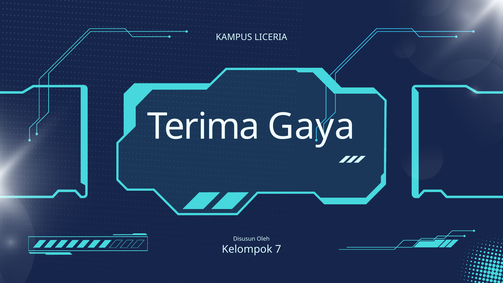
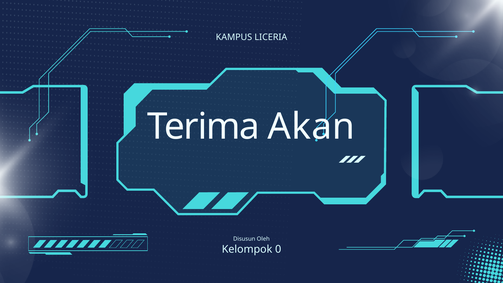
Gaya: Gaya -> Akan
7: 7 -> 0
